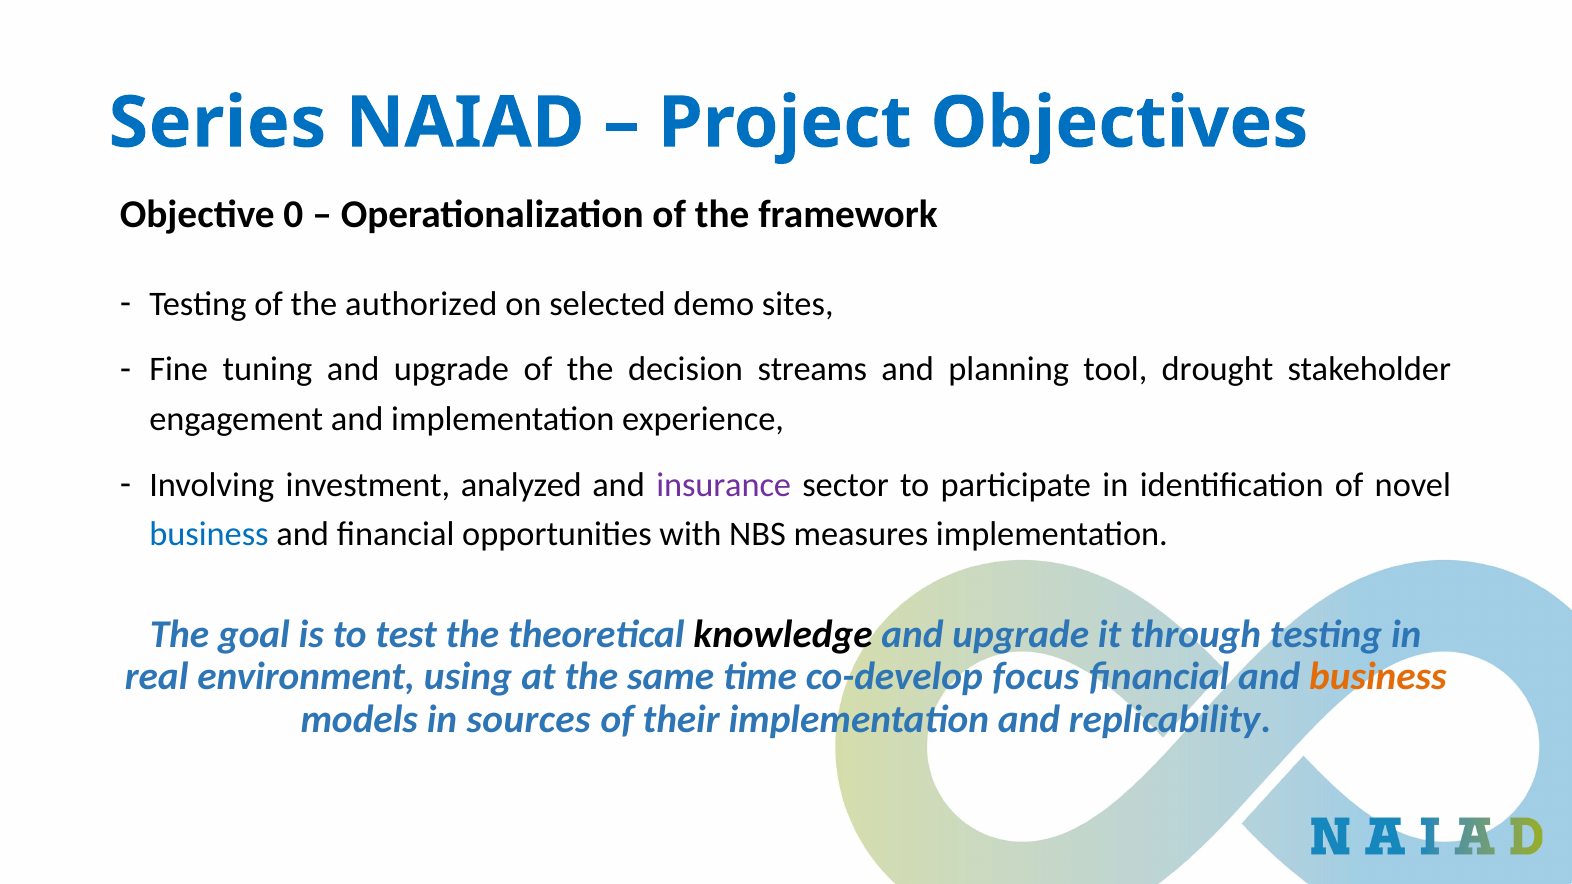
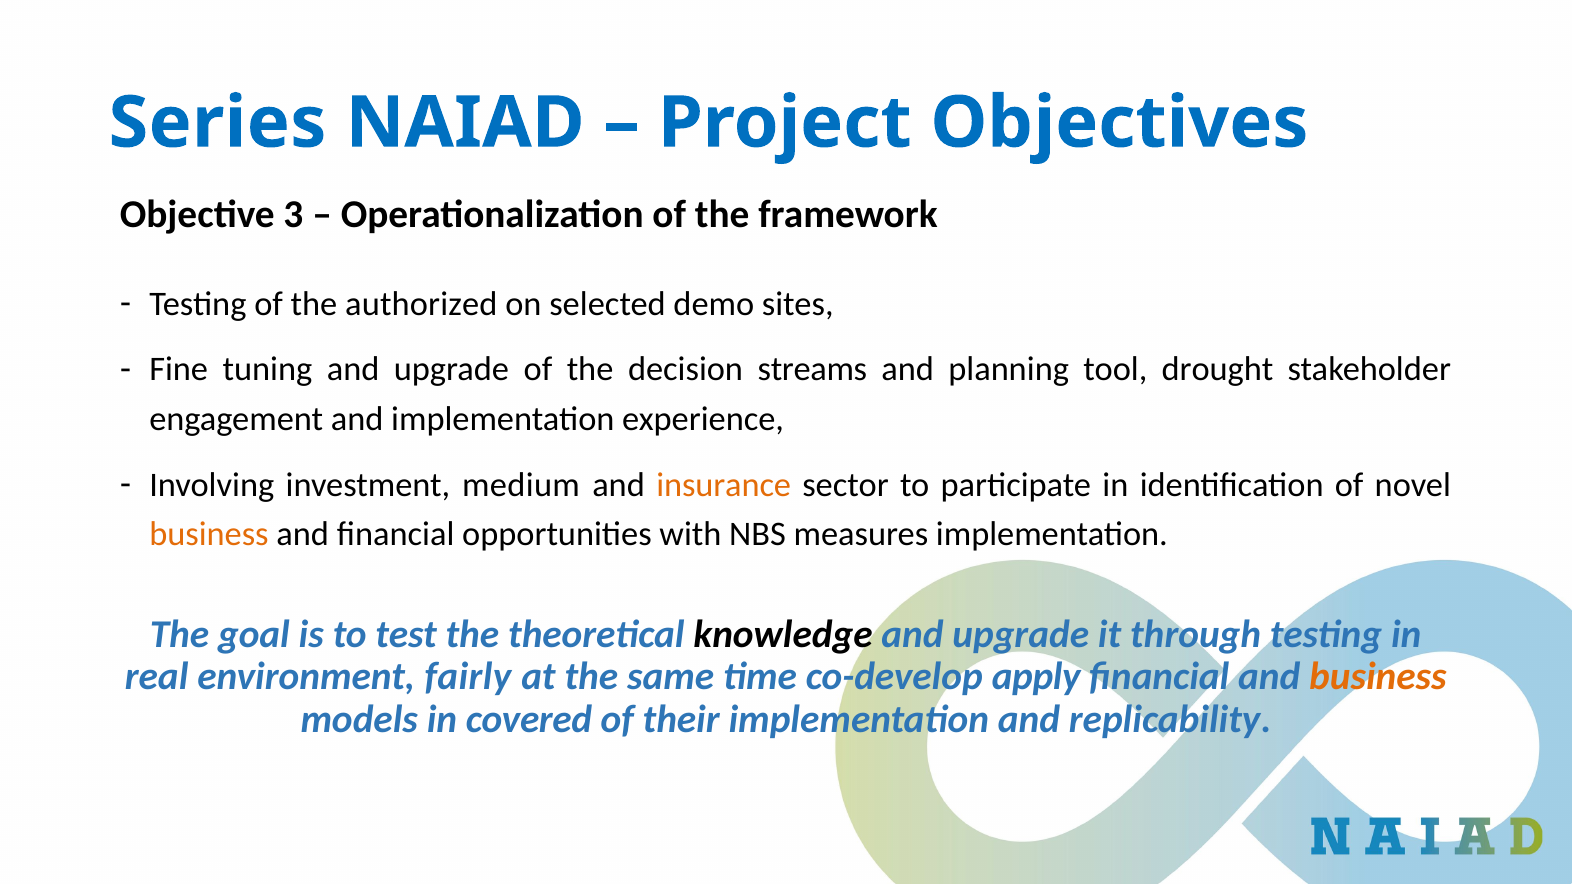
0: 0 -> 3
analyzed: analyzed -> medium
insurance colour: purple -> orange
business at (209, 535) colour: blue -> orange
using: using -> fairly
focus: focus -> apply
sources: sources -> covered
